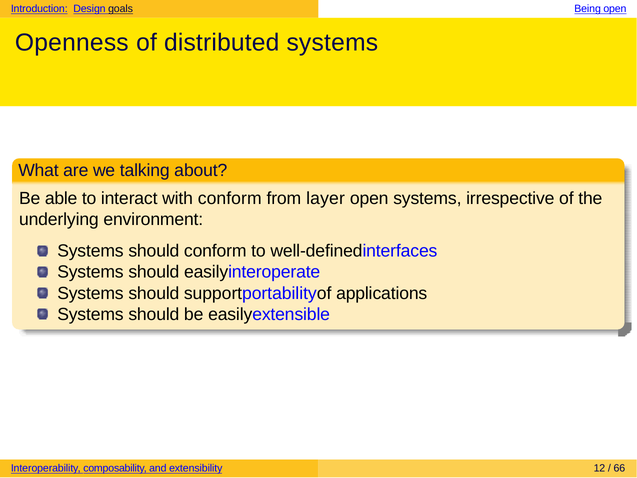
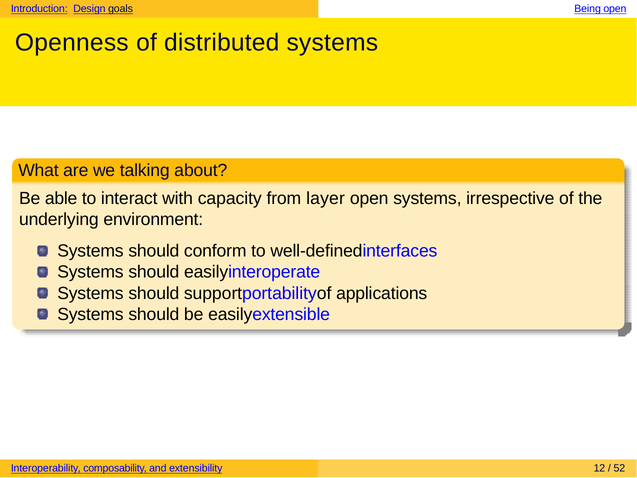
with conform: conform -> capacity
66: 66 -> 52
